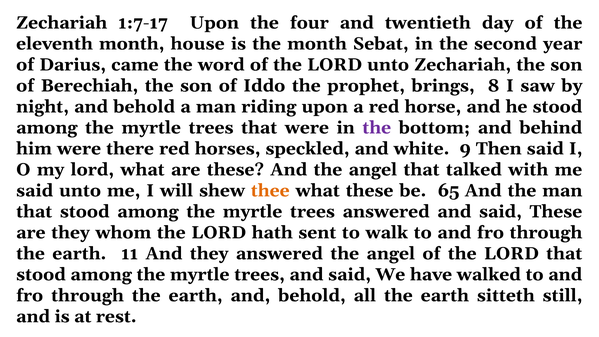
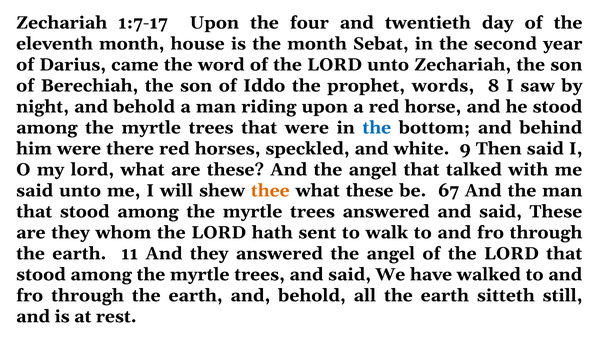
brings: brings -> words
the at (377, 128) colour: purple -> blue
65: 65 -> 67
